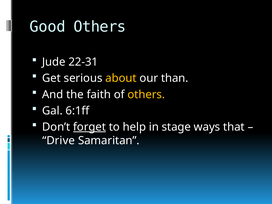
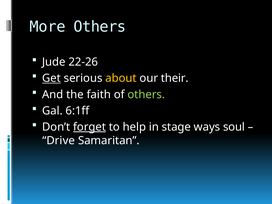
Good: Good -> More
22-31: 22-31 -> 22-26
Get underline: none -> present
than: than -> their
others at (146, 94) colour: yellow -> light green
that: that -> soul
